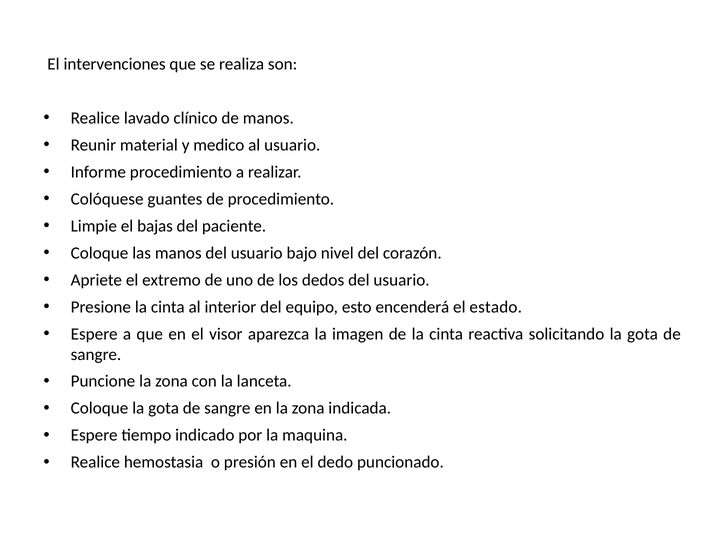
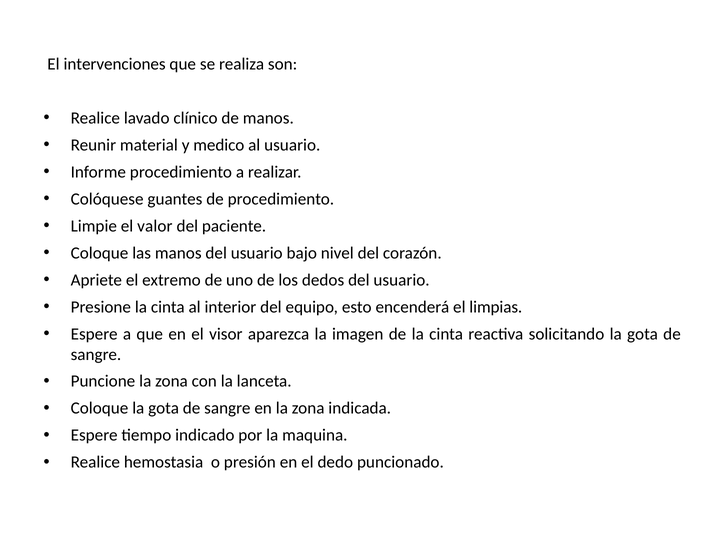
bajas: bajas -> valor
estado: estado -> limpias
